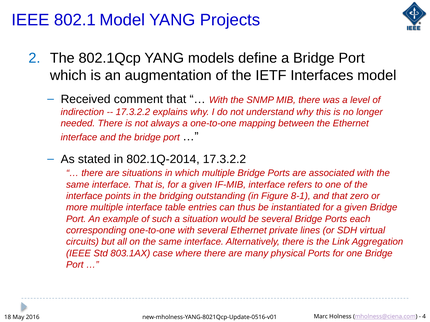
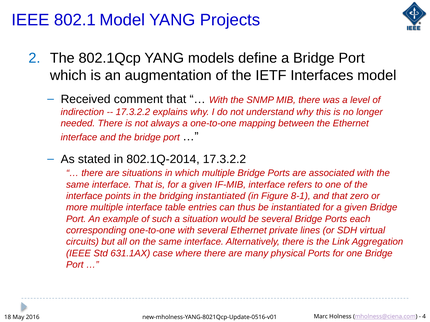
bridging outstanding: outstanding -> instantiated
803.1AX: 803.1AX -> 631.1AX
